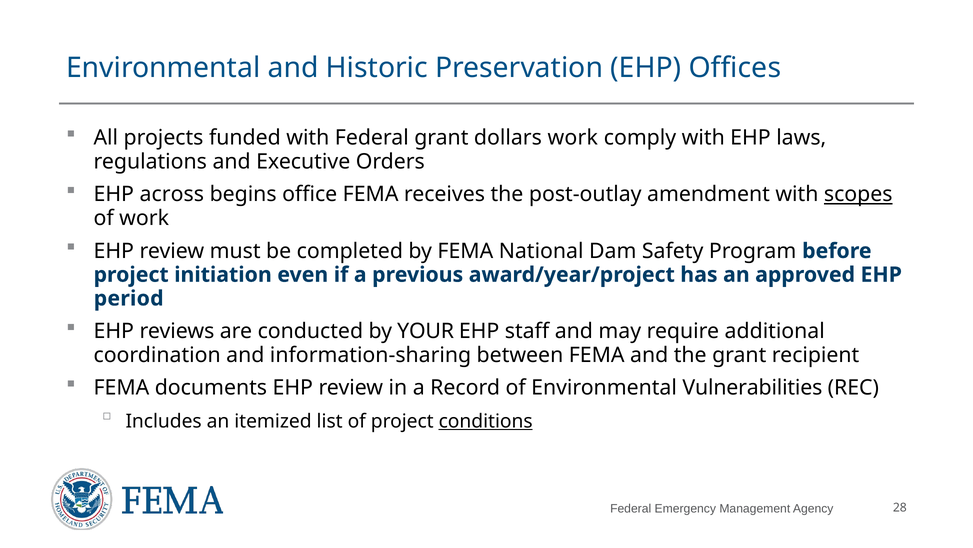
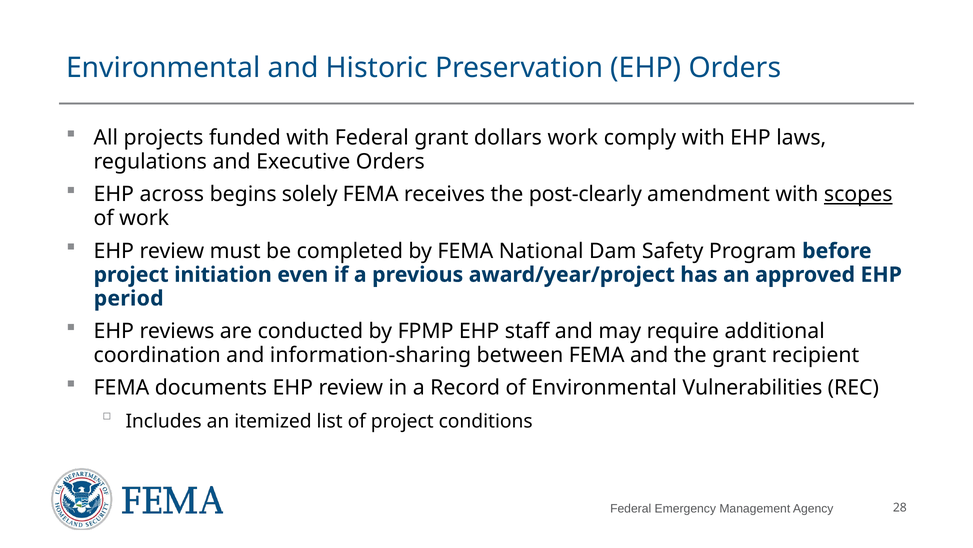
EHP Offices: Offices -> Orders
office: office -> solely
post-outlay: post-outlay -> post-clearly
YOUR: YOUR -> FPMP
conditions underline: present -> none
